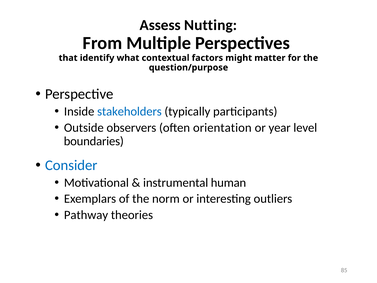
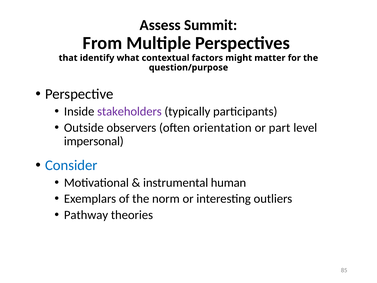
Nutting: Nutting -> Summit
stakeholders colour: blue -> purple
year: year -> part
boundaries: boundaries -> impersonal
